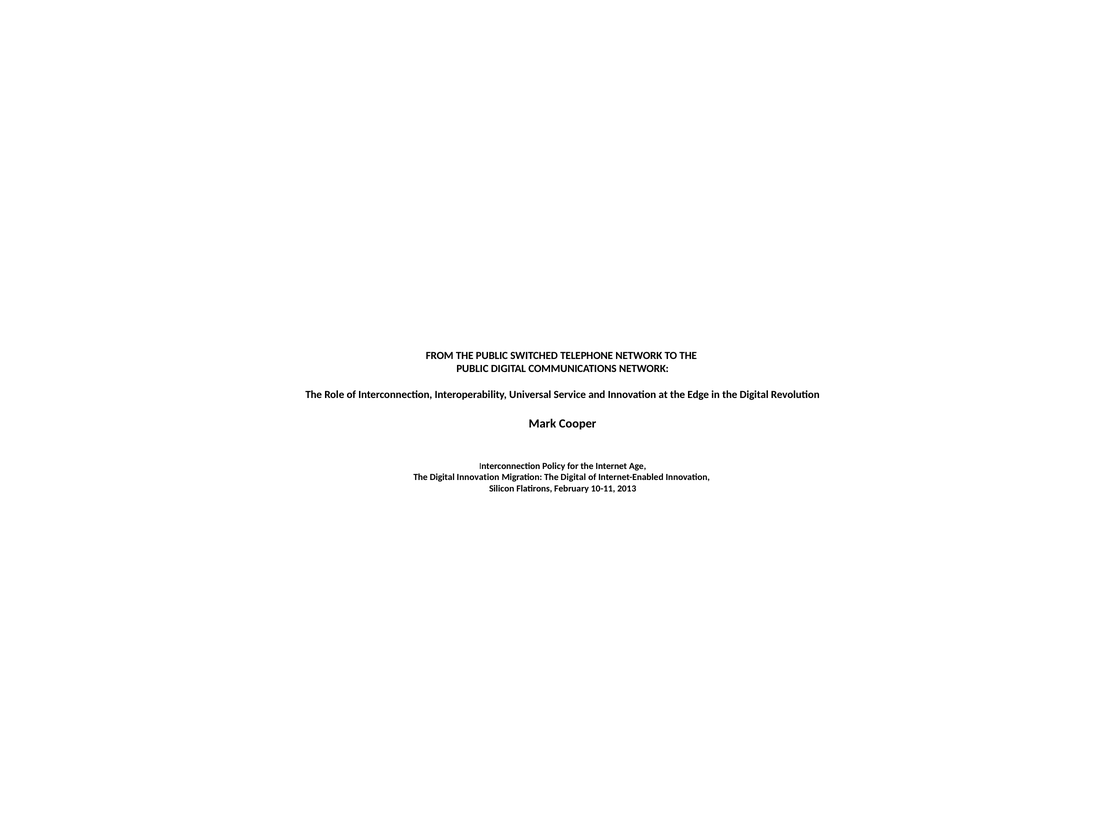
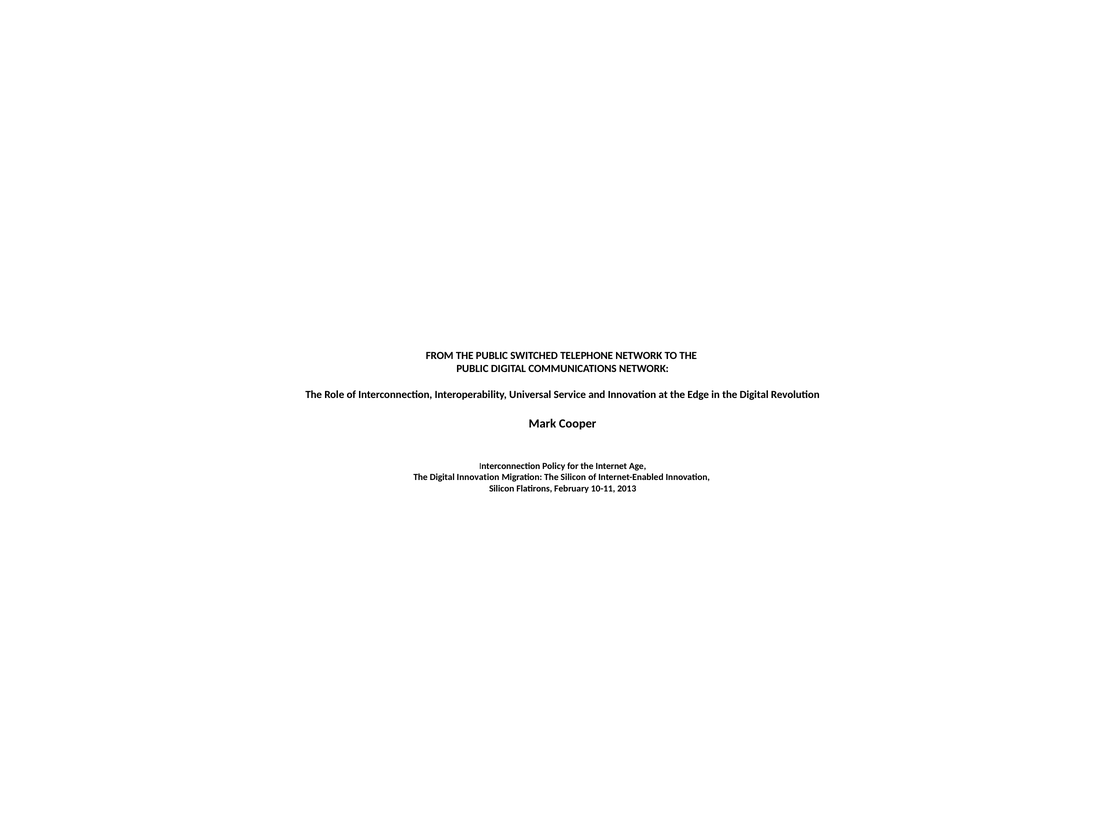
Migration The Digital: Digital -> Silicon
